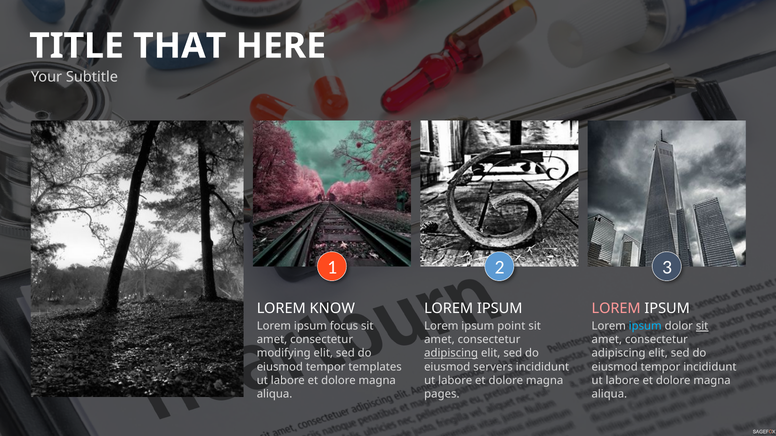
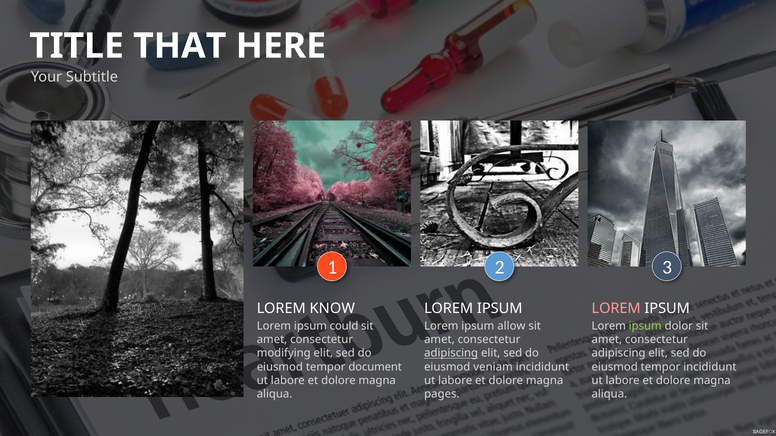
focus: focus -> could
point: point -> allow
ipsum at (645, 326) colour: light blue -> light green
sit at (702, 326) underline: present -> none
templates: templates -> document
servers: servers -> veniam
